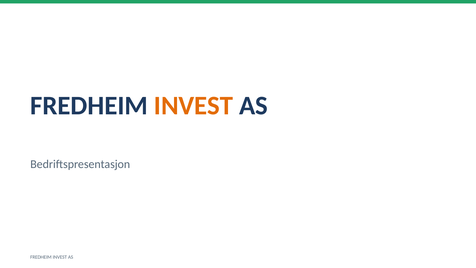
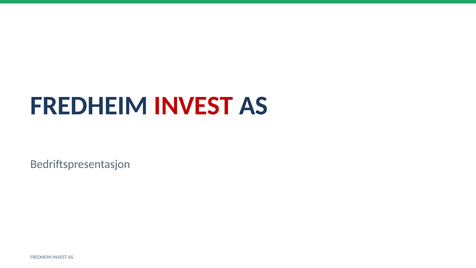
INVEST at (194, 106) colour: orange -> red
